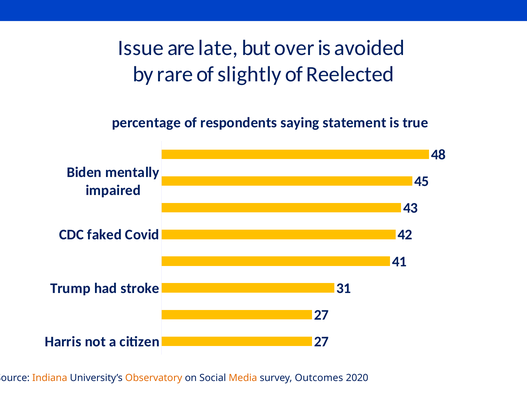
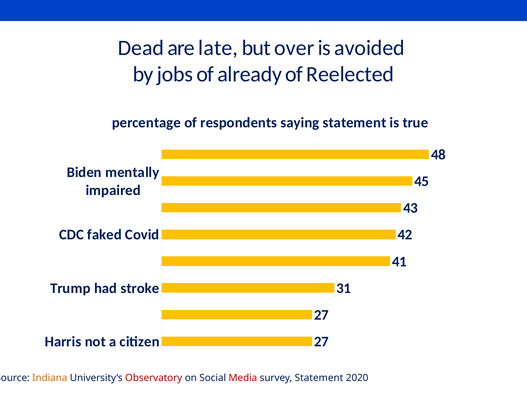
Issue: Issue -> Dead
rare: rare -> jobs
slightly: slightly -> already
Observatory colour: orange -> red
Media colour: orange -> red
survey Outcomes: Outcomes -> Statement
